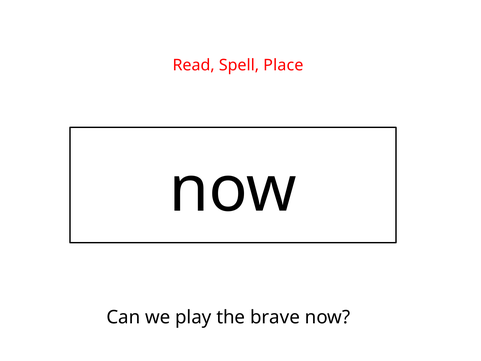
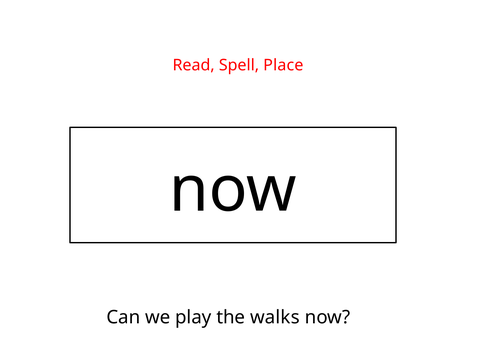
brave: brave -> walks
